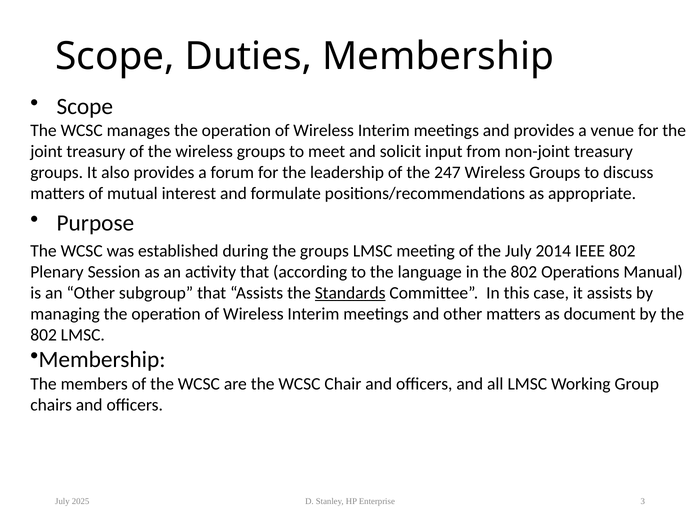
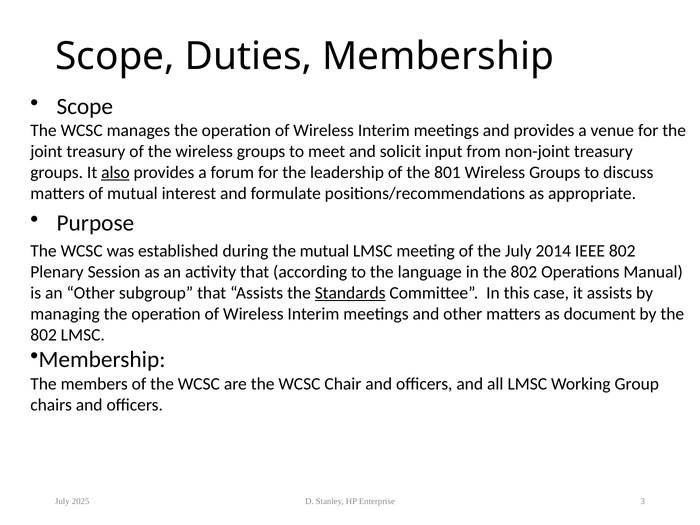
also underline: none -> present
247: 247 -> 801
the groups: groups -> mutual
